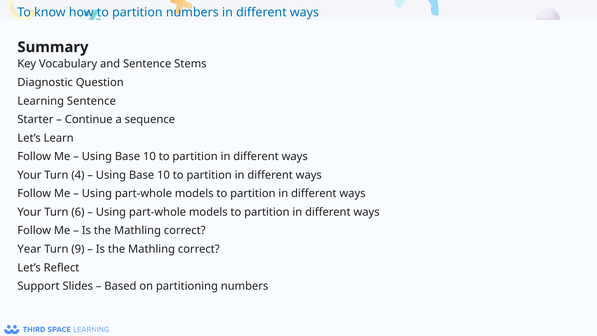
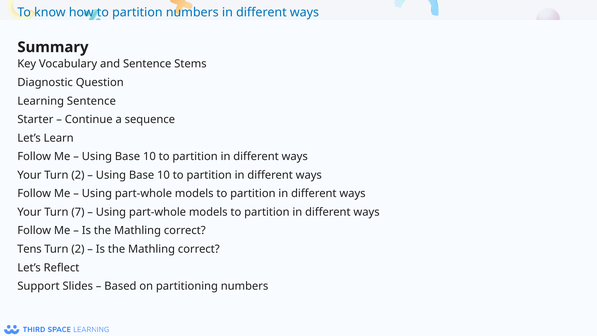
Your Turn 4: 4 -> 2
6: 6 -> 7
Year: Year -> Tens
9 at (78, 249): 9 -> 2
